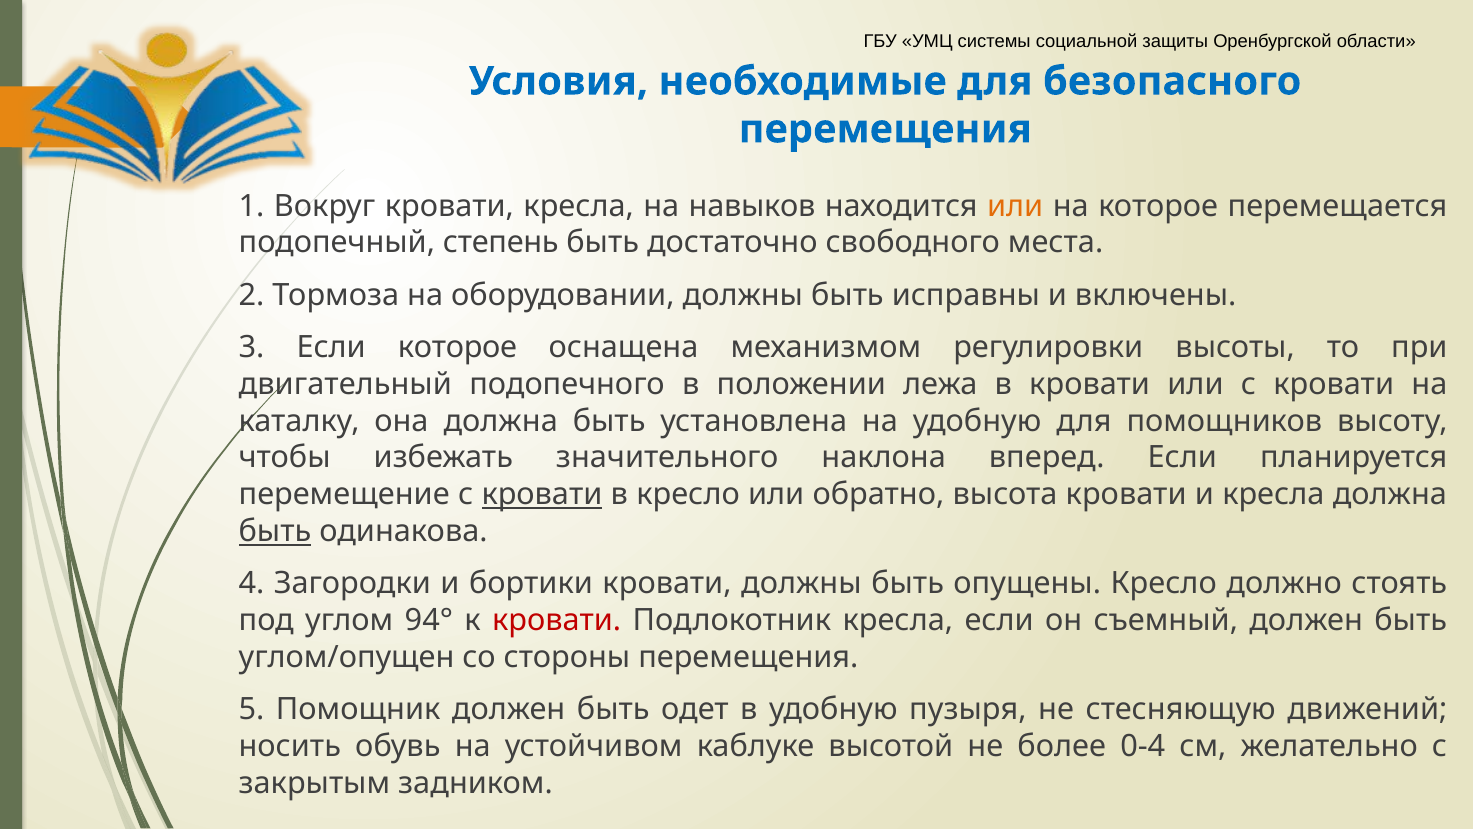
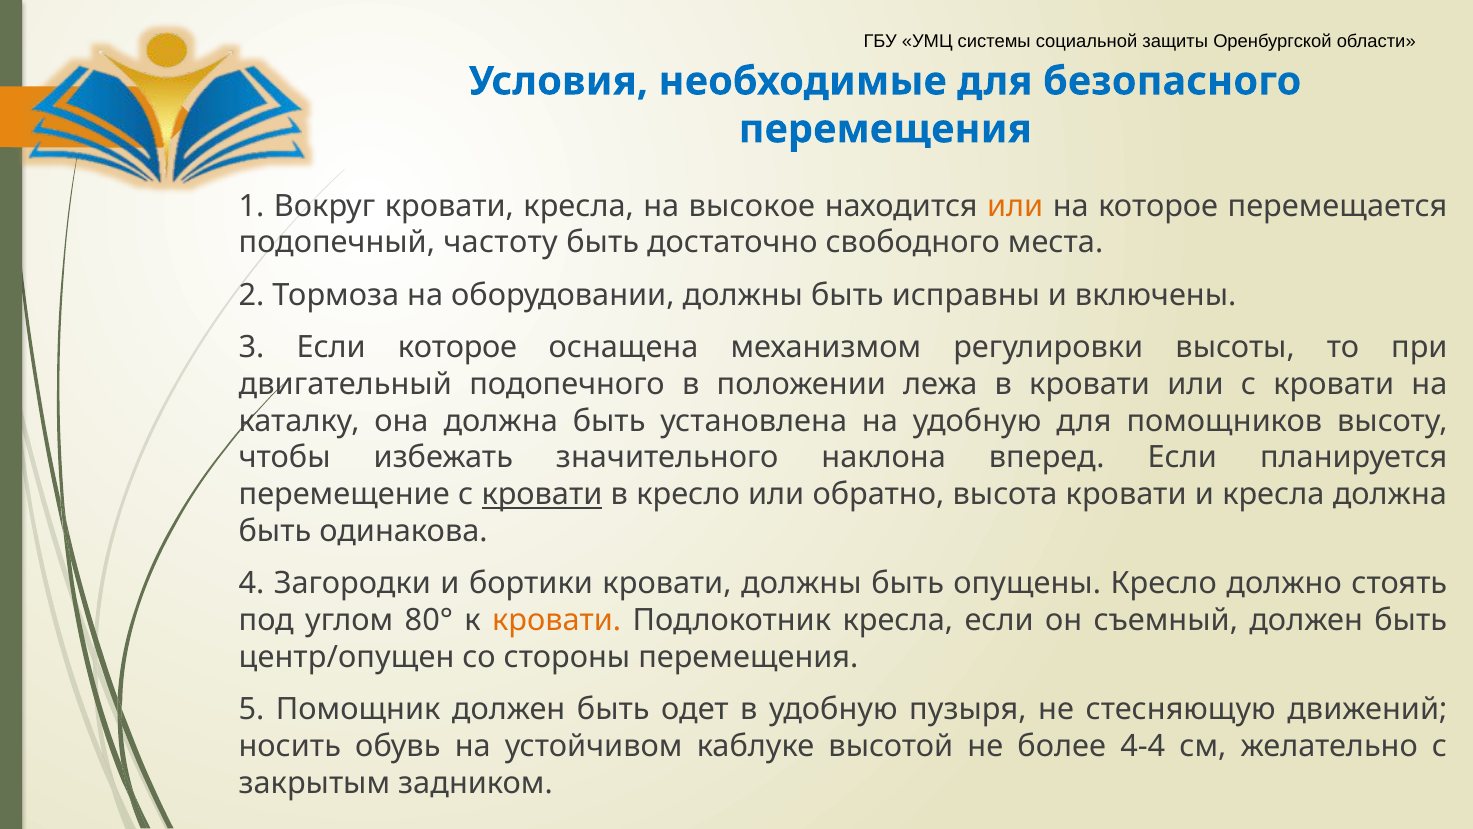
навыков: навыков -> высокое
степень: степень -> частоту
быть at (275, 531) underline: present -> none
94°: 94° -> 80°
кровати at (557, 620) colour: red -> orange
углом/опущен: углом/опущен -> центр/опущен
0-4: 0-4 -> 4-4
